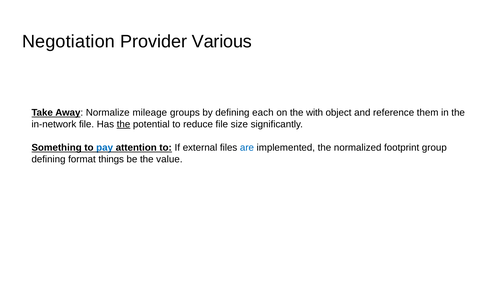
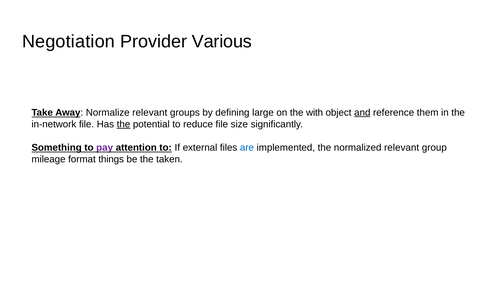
Normalize mileage: mileage -> relevant
each: each -> large
and underline: none -> present
pay colour: blue -> purple
normalized footprint: footprint -> relevant
defining at (49, 159): defining -> mileage
value: value -> taken
